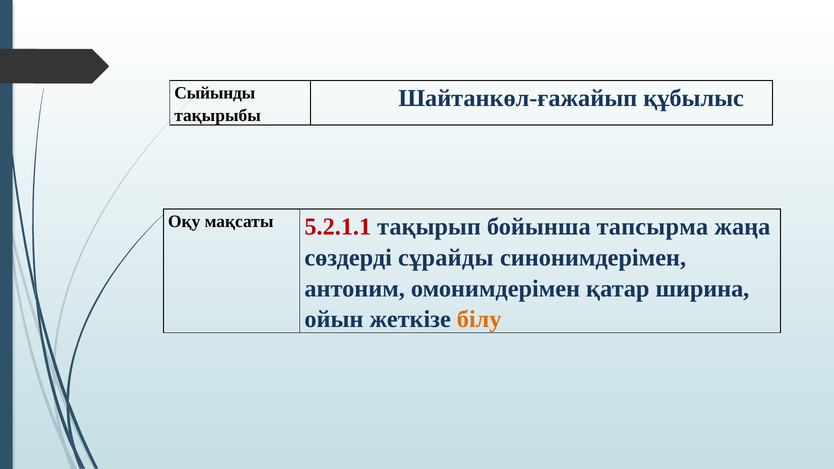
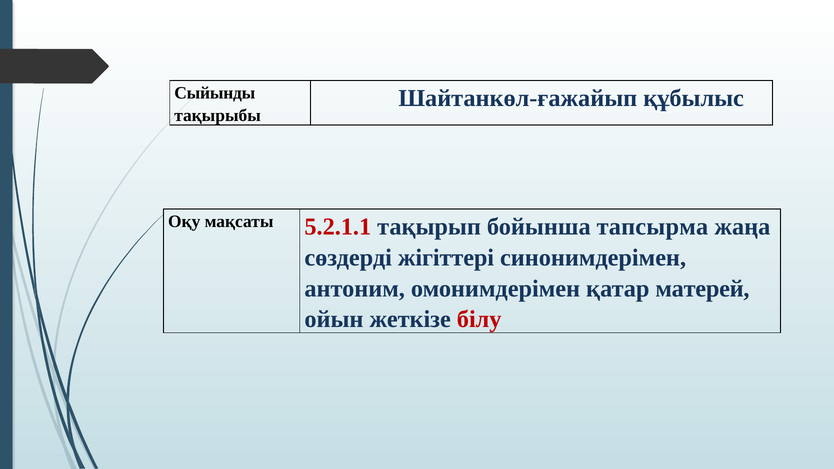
сұрайды: сұрайды -> жігіттері
ширина: ширина -> матерей
білу colour: orange -> red
